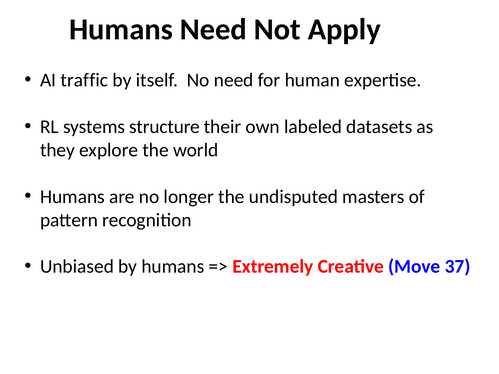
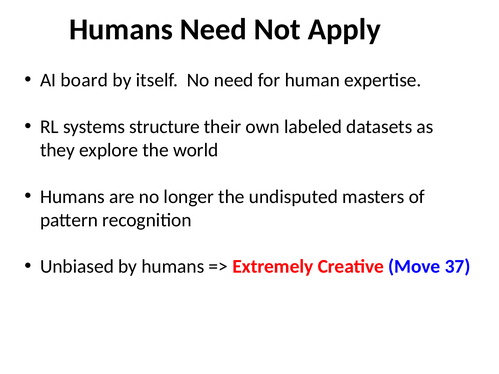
traffic: traffic -> board
